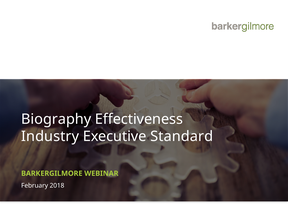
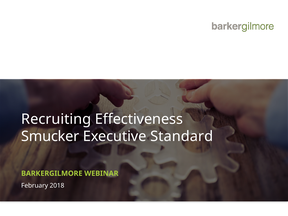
Biography: Biography -> Recruiting
Industry: Industry -> Smucker
